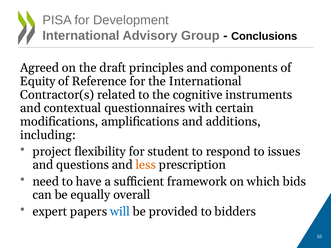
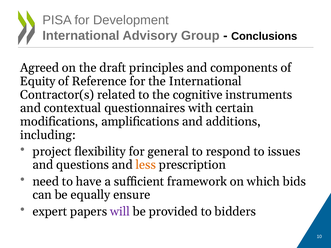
student: student -> general
overall: overall -> ensure
will colour: blue -> purple
